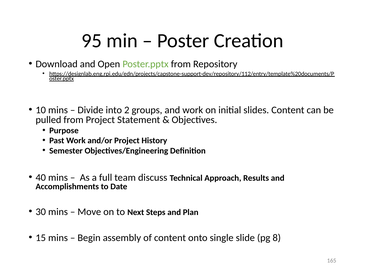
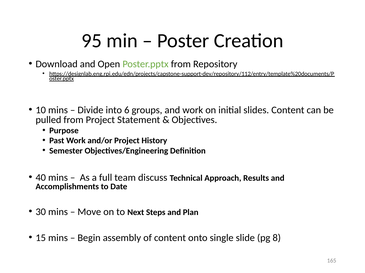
2: 2 -> 6
